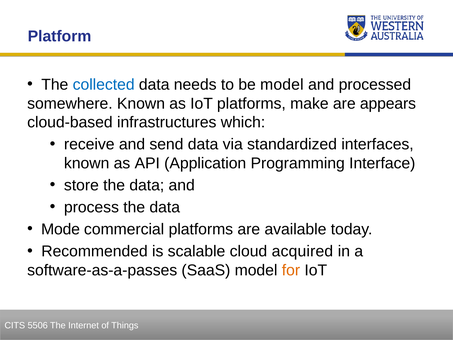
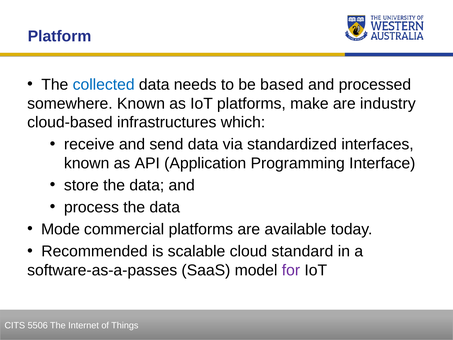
be model: model -> based
appears: appears -> industry
acquired: acquired -> standard
for colour: orange -> purple
